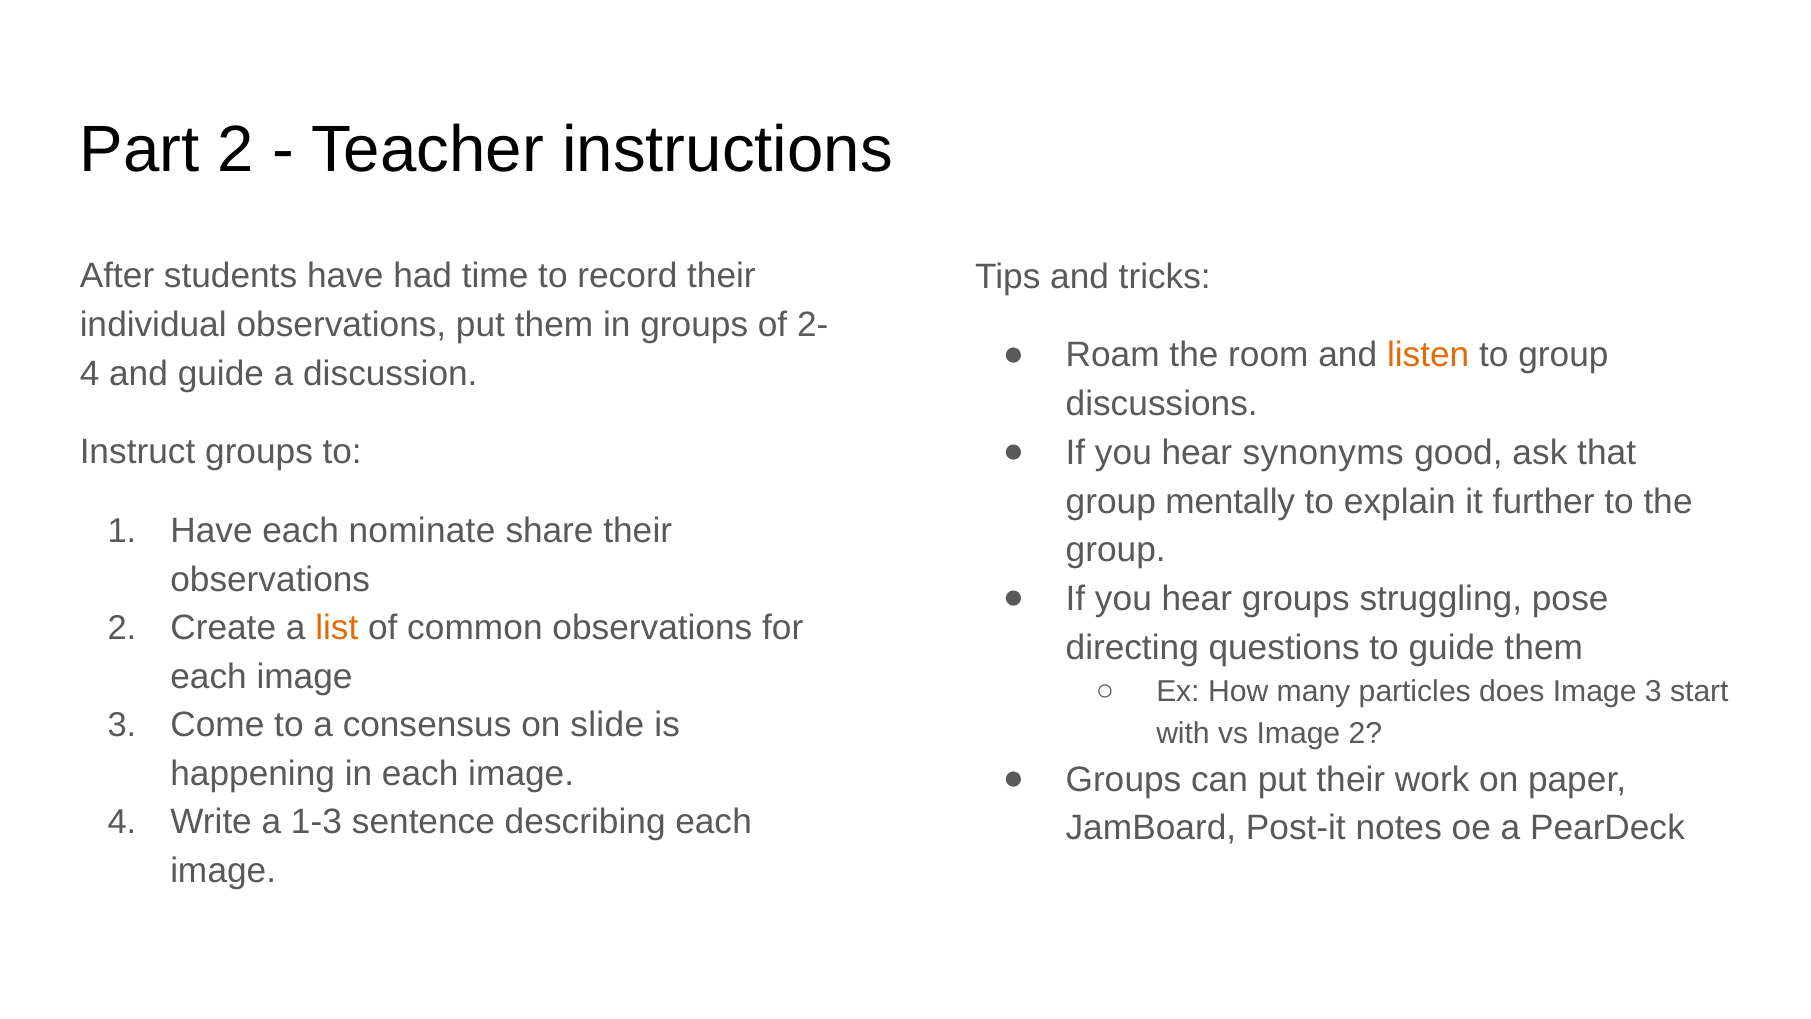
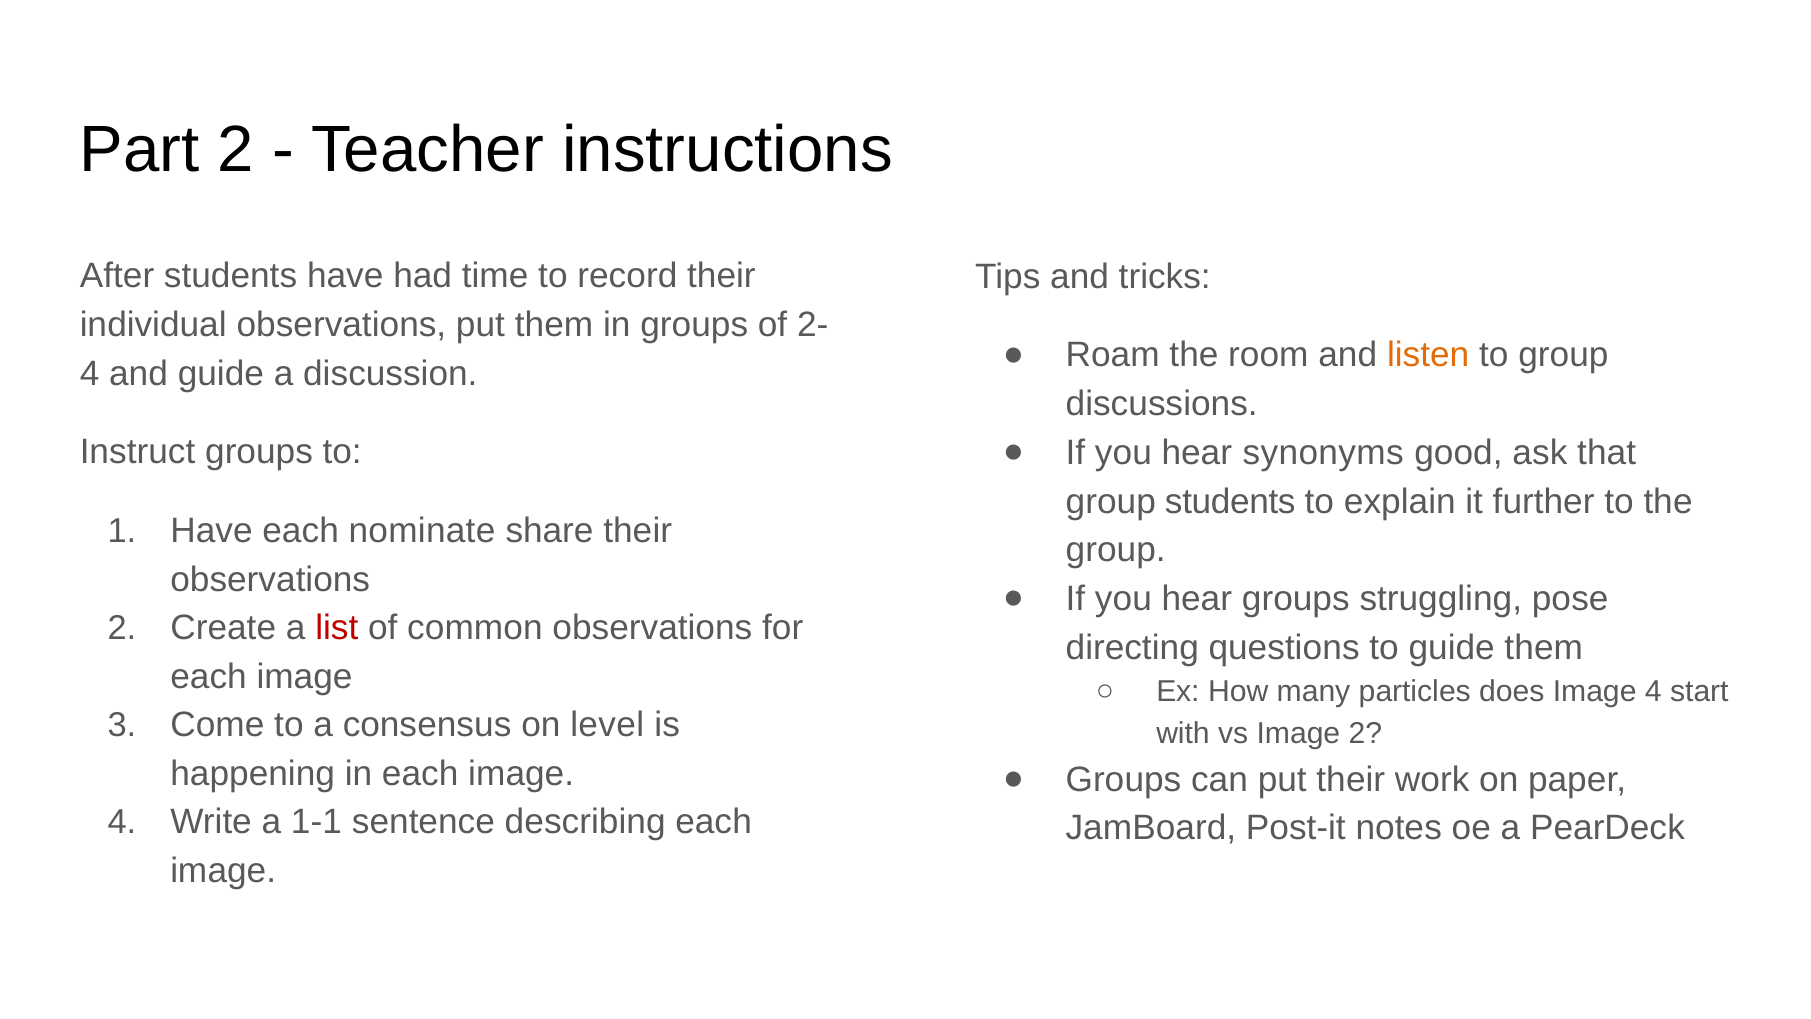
group mentally: mentally -> students
list colour: orange -> red
does Image 3: 3 -> 4
slide: slide -> level
1-3: 1-3 -> 1-1
